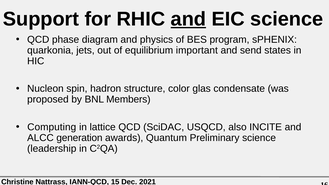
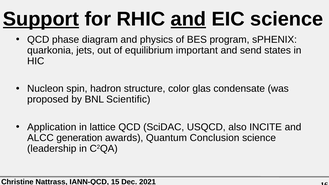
Support underline: none -> present
Members: Members -> Scientific
Computing: Computing -> Application
Preliminary: Preliminary -> Conclusion
